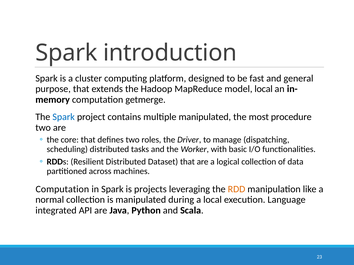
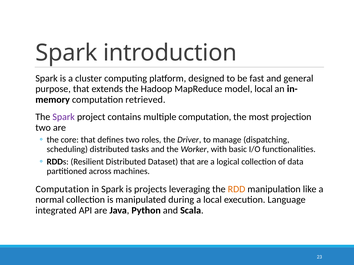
getmerge: getmerge -> retrieved
Spark at (64, 117) colour: blue -> purple
multiple manipulated: manipulated -> computation
procedure: procedure -> projection
